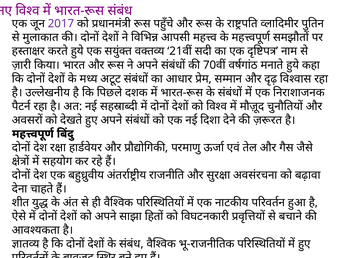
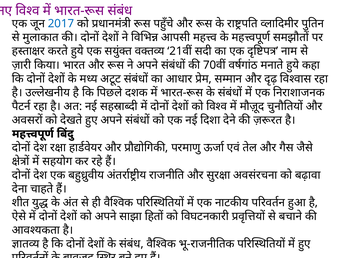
2017 colour: purple -> blue
